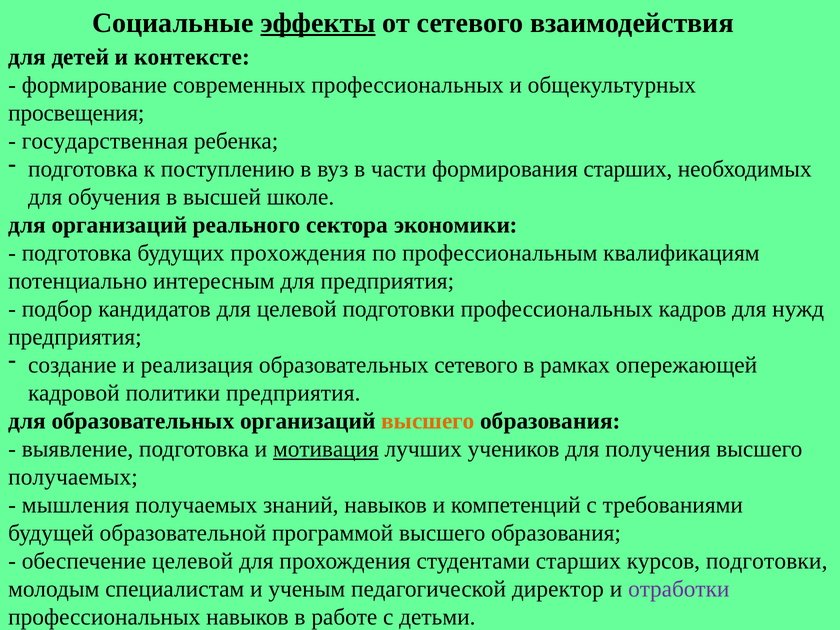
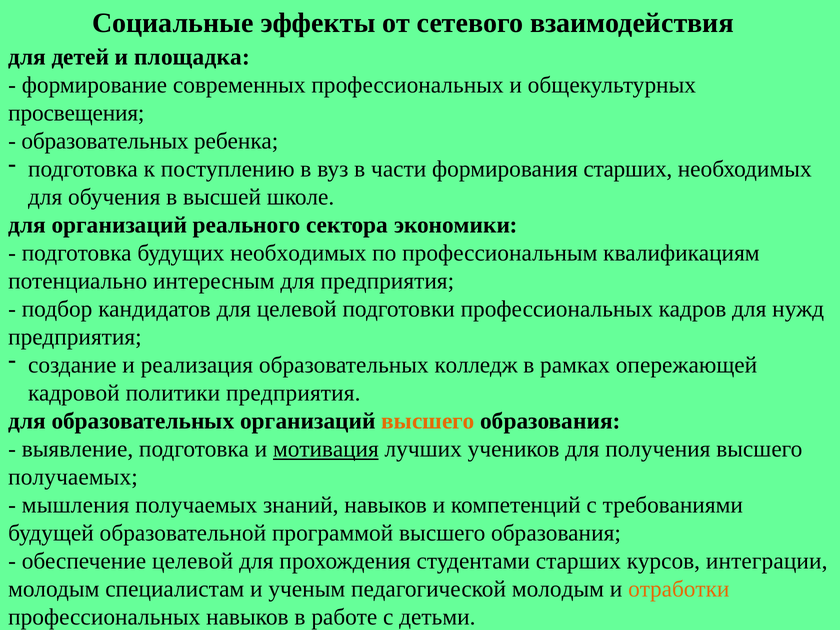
эффекты underline: present -> none
контексте: контексте -> площадка
государственная at (105, 141): государственная -> образовательных
будущих прохождения: прохождения -> необходимых
образовательных сетевого: сетевого -> колледж
курсов подготовки: подготовки -> интеграции
педагогической директор: директор -> молодым
отработки colour: purple -> orange
